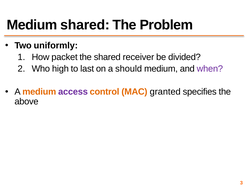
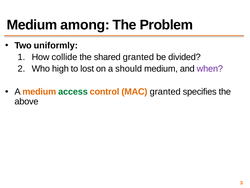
Medium shared: shared -> among
packet: packet -> collide
shared receiver: receiver -> granted
last: last -> lost
access colour: purple -> green
